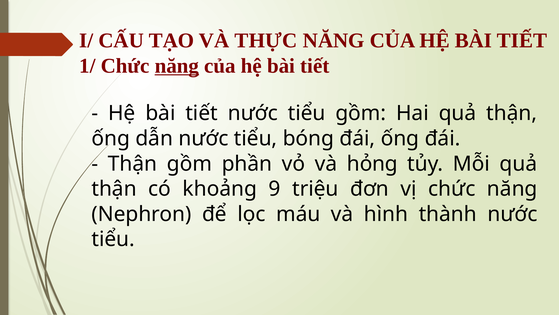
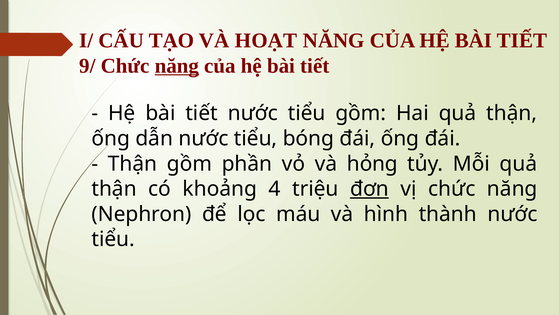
THỰC: THỰC -> HOẠT
1/: 1/ -> 9/
9: 9 -> 4
đơn underline: none -> present
